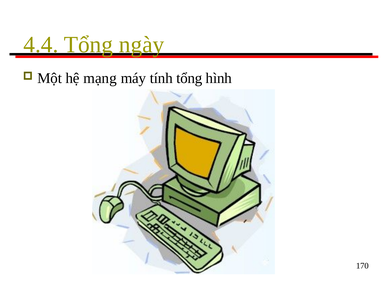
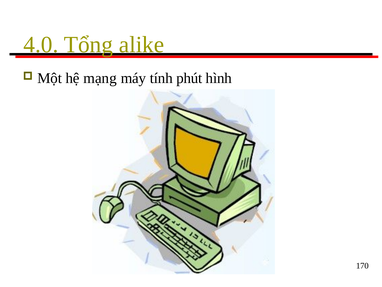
4.4: 4.4 -> 4.0
ngày: ngày -> alike
tính tổng: tổng -> phút
